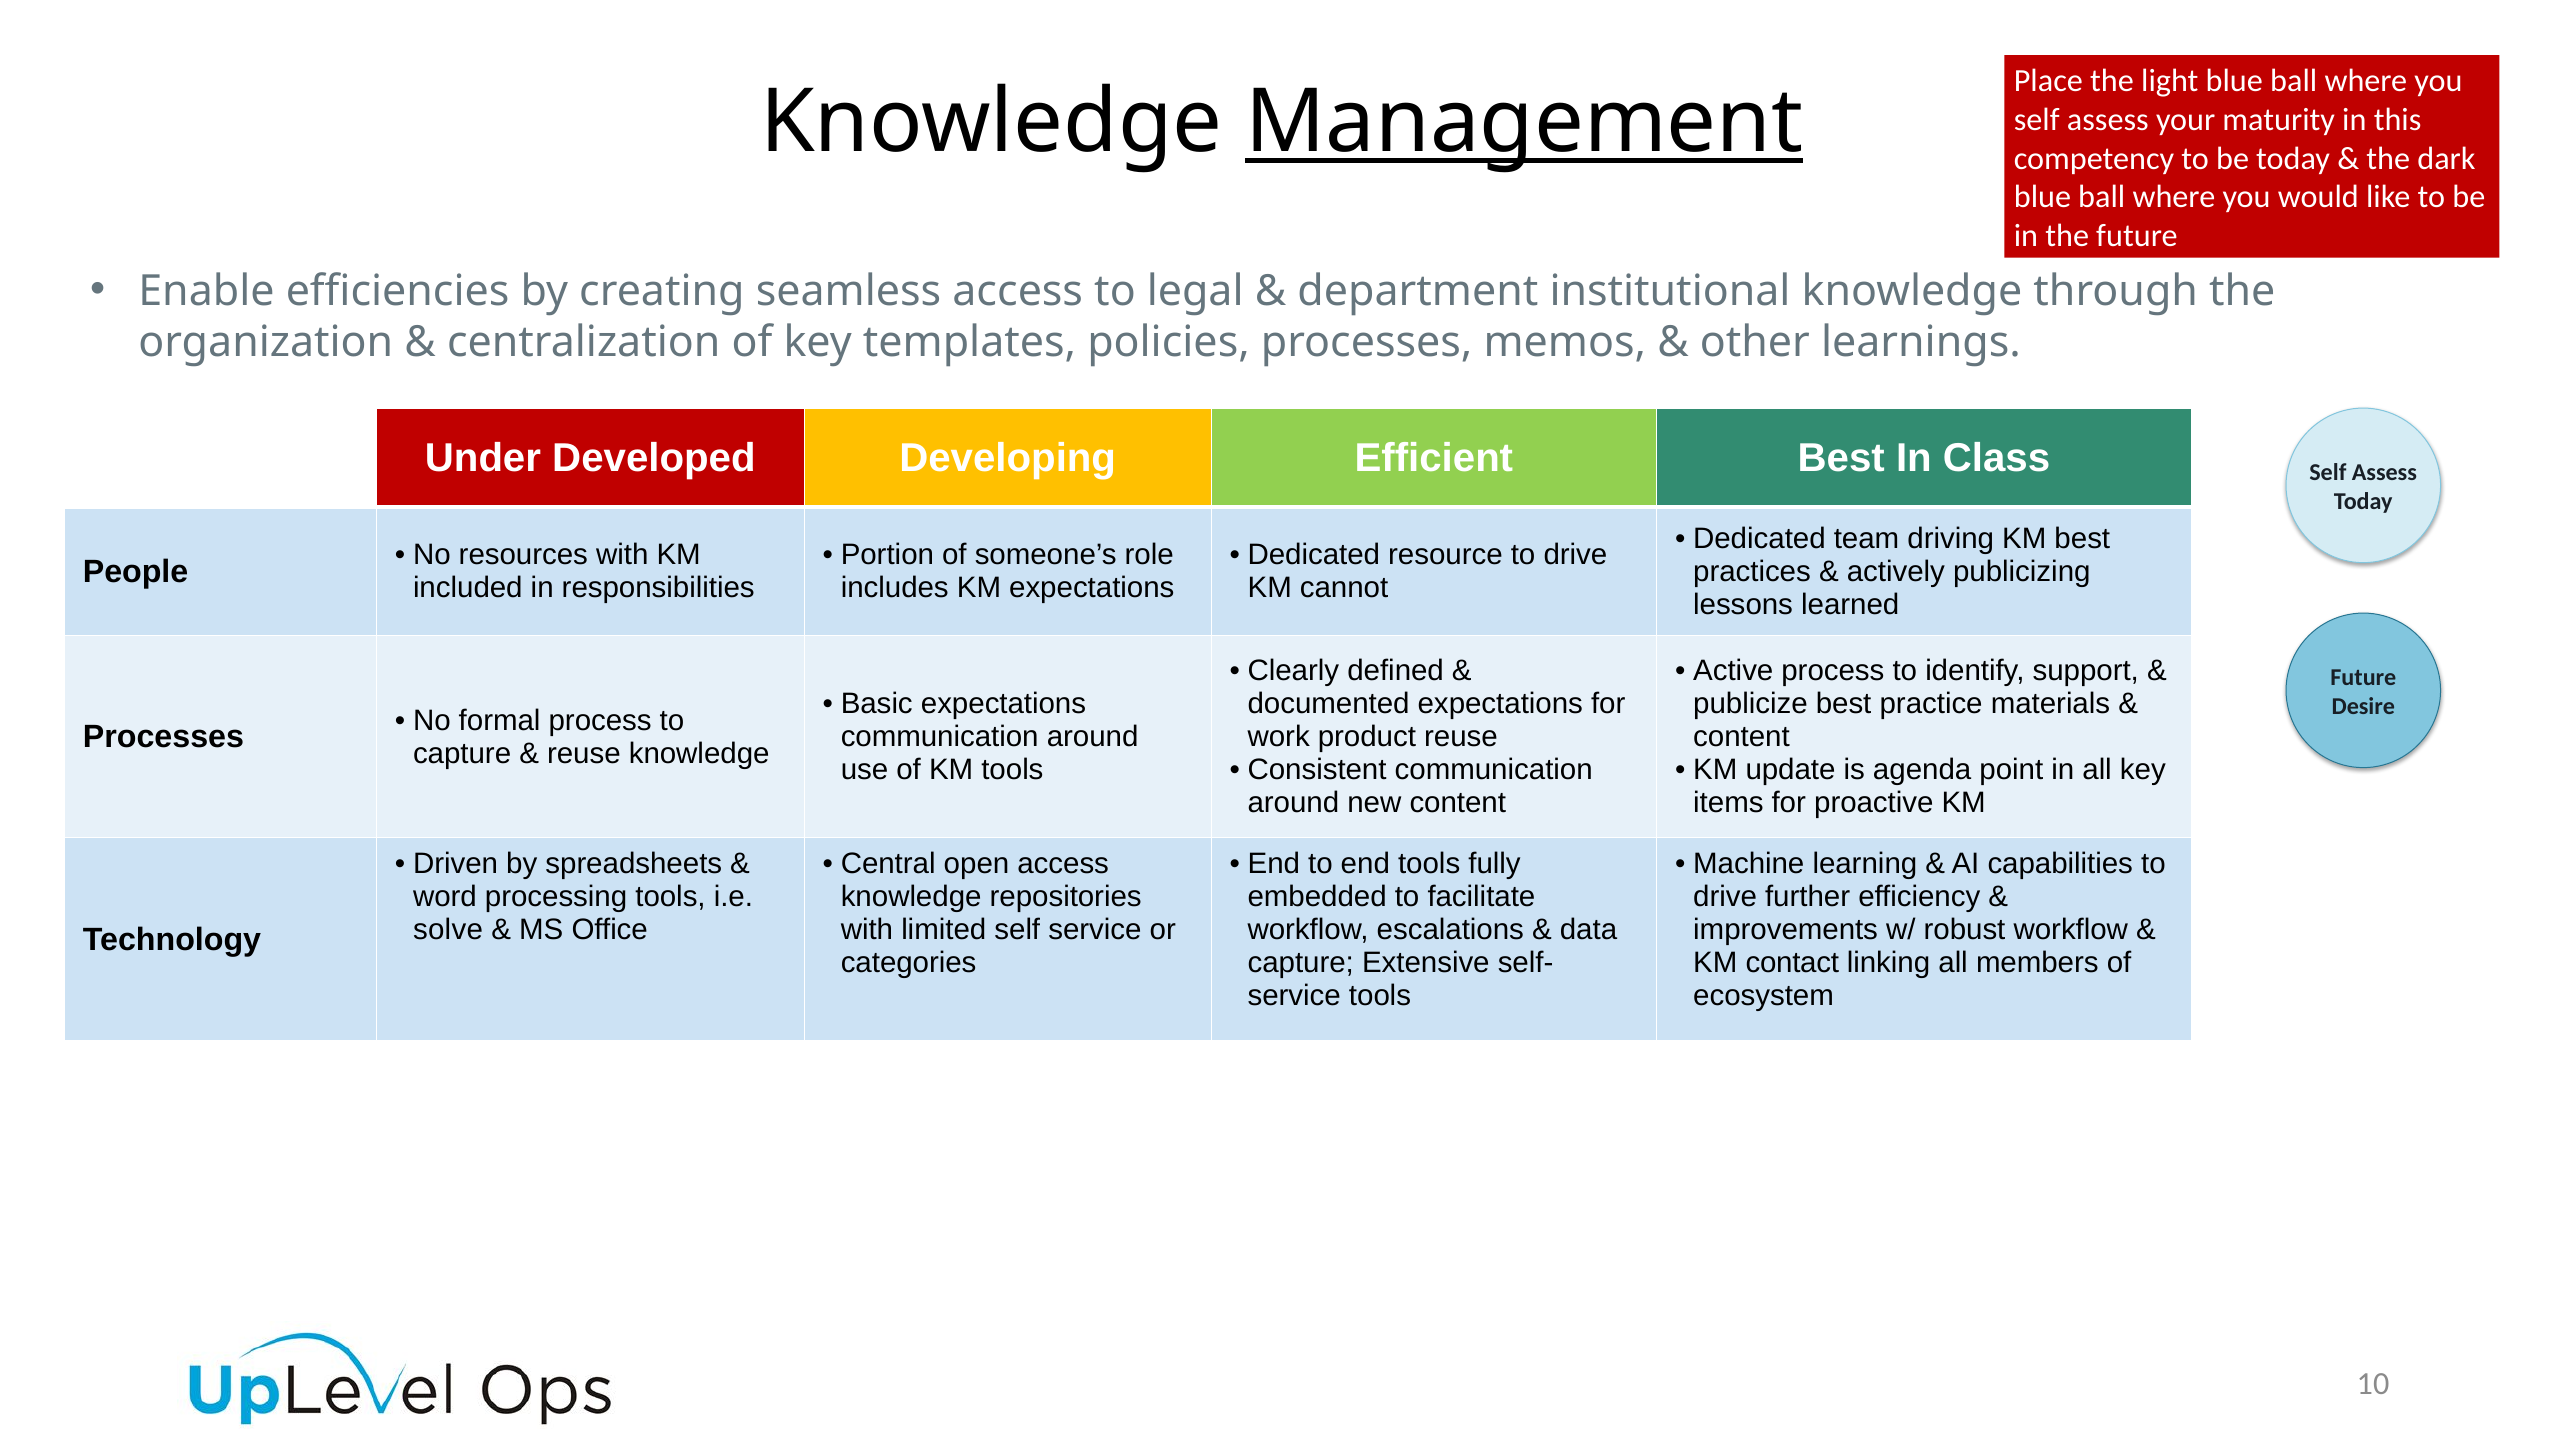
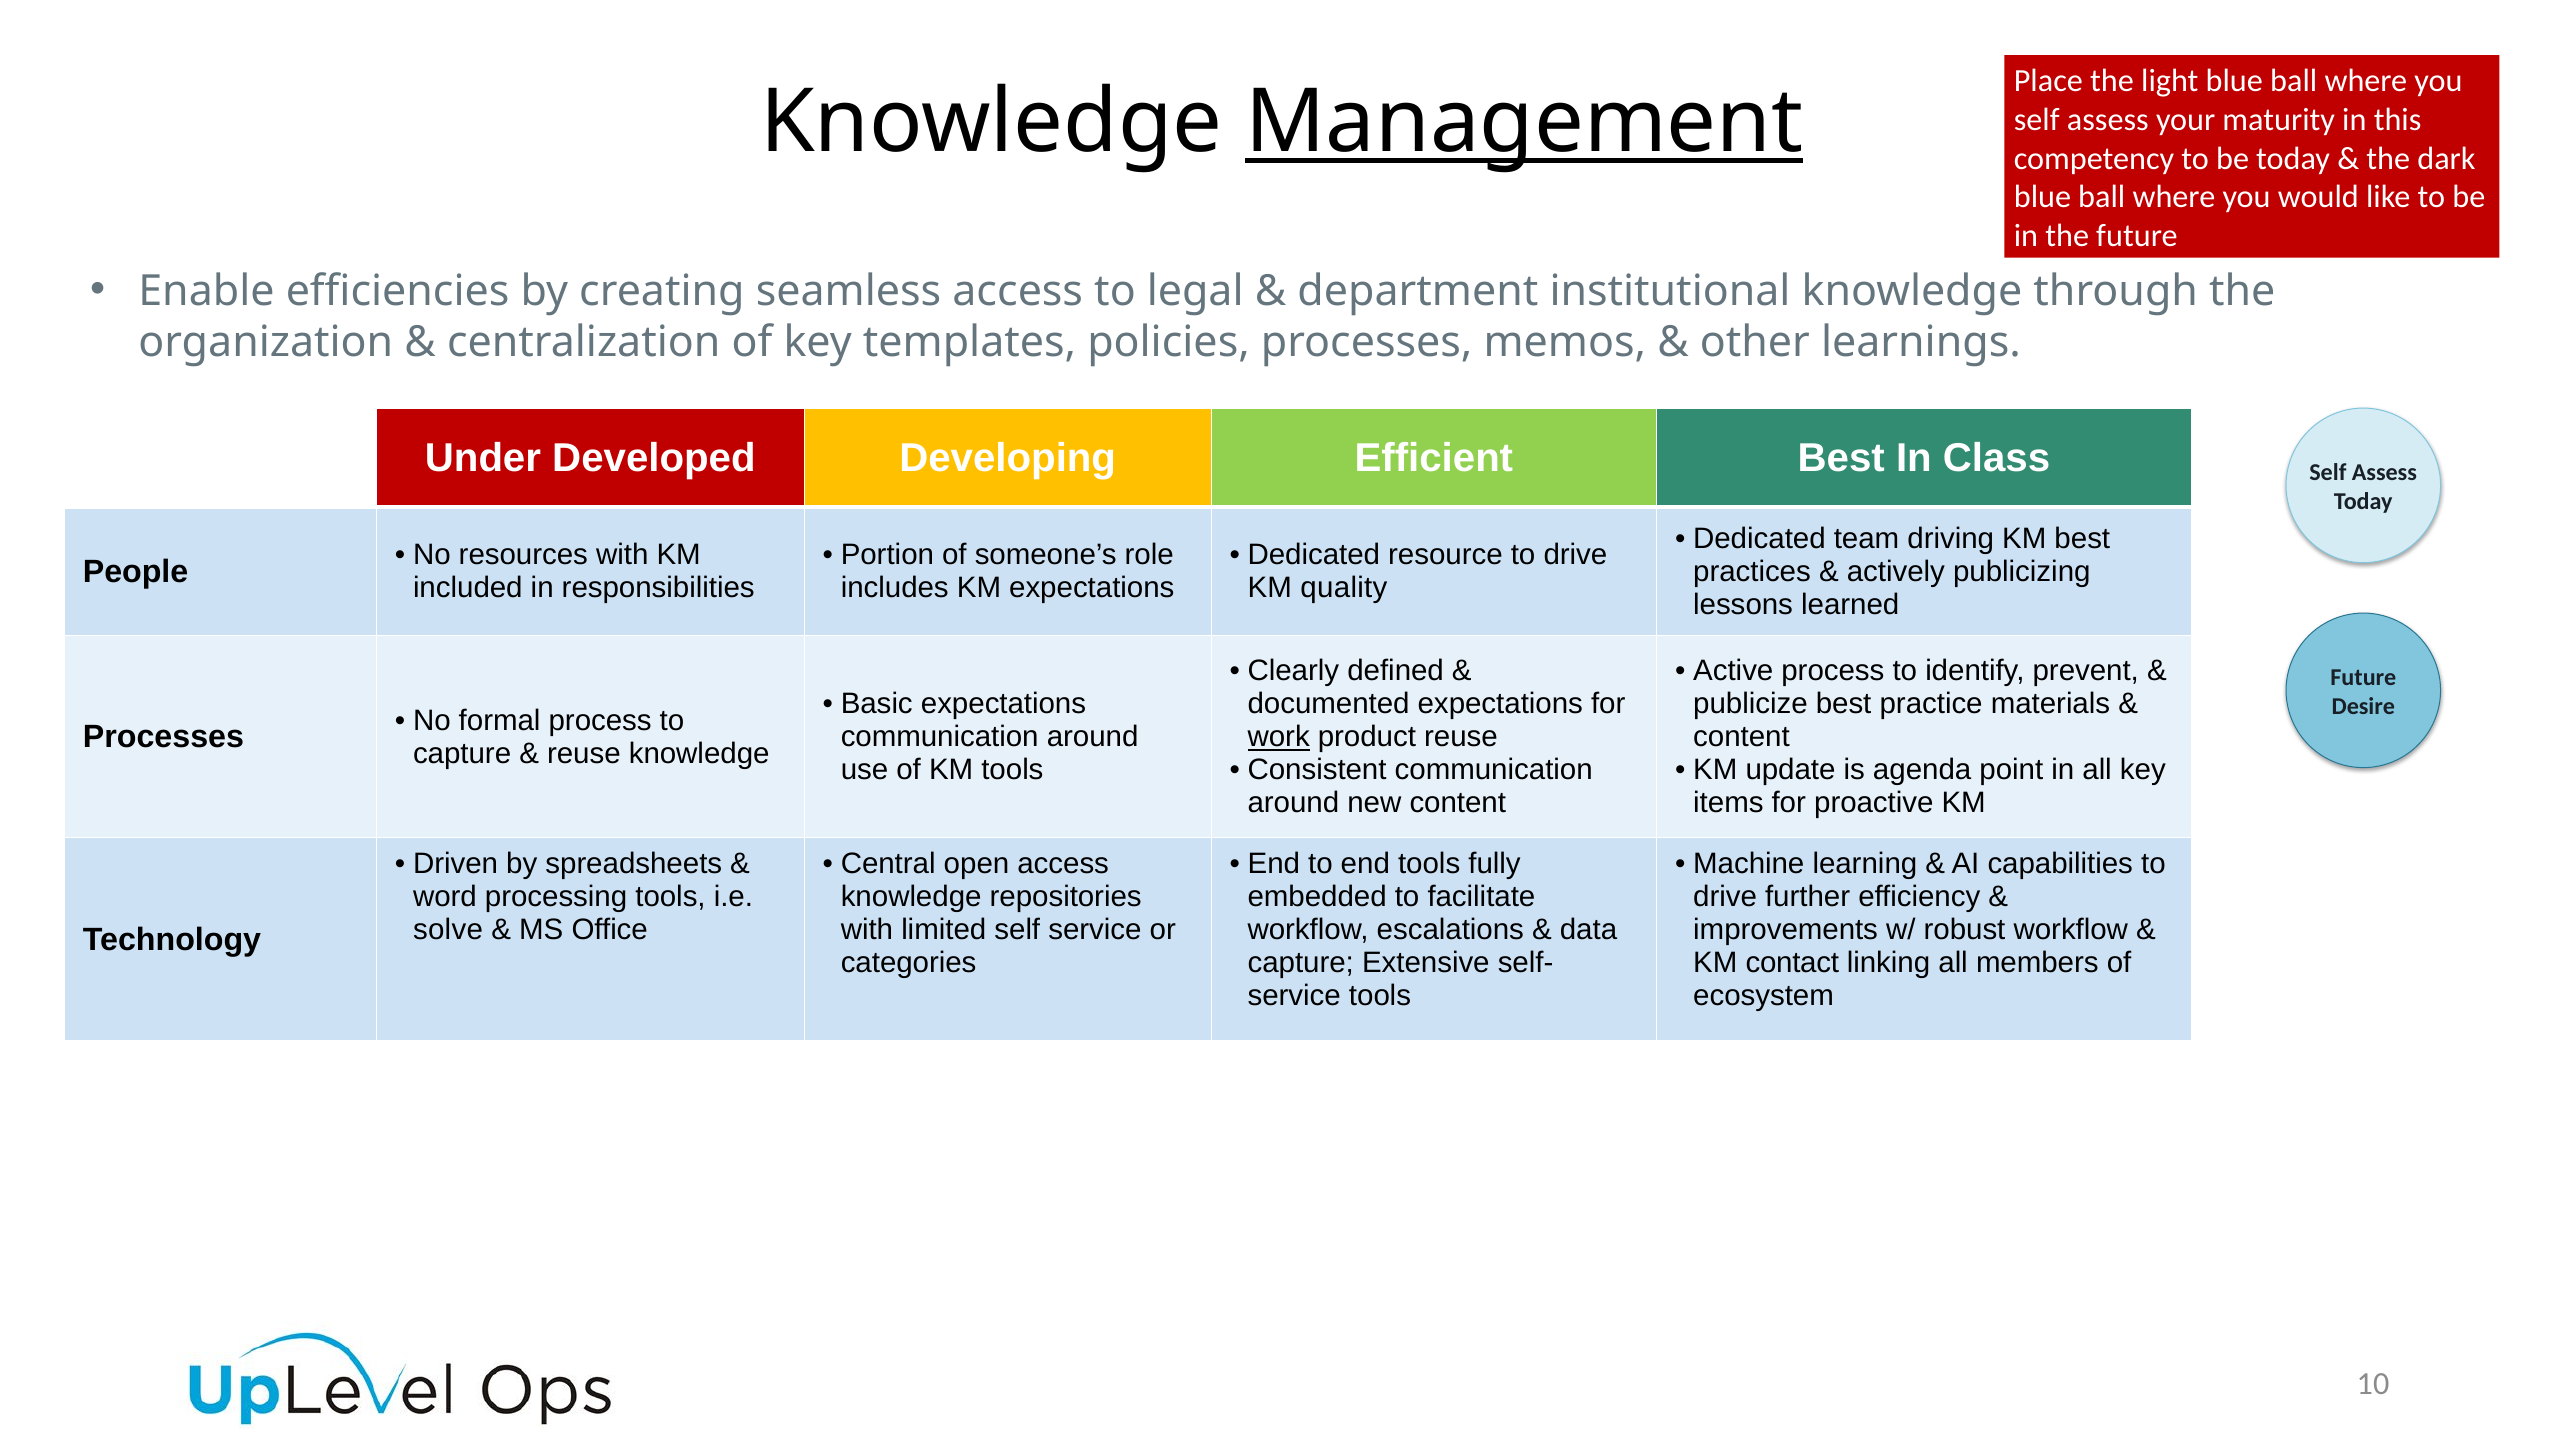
cannot: cannot -> quality
support: support -> prevent
work underline: none -> present
